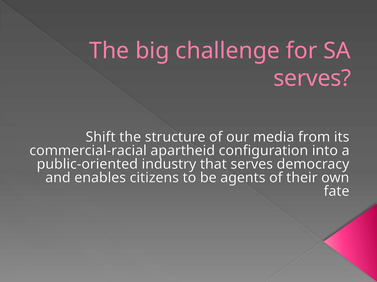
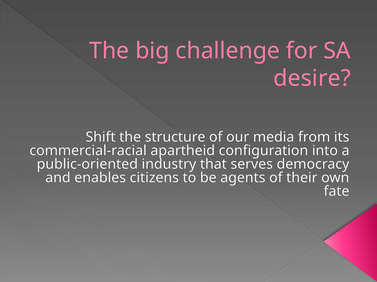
serves at (312, 79): serves -> desire
